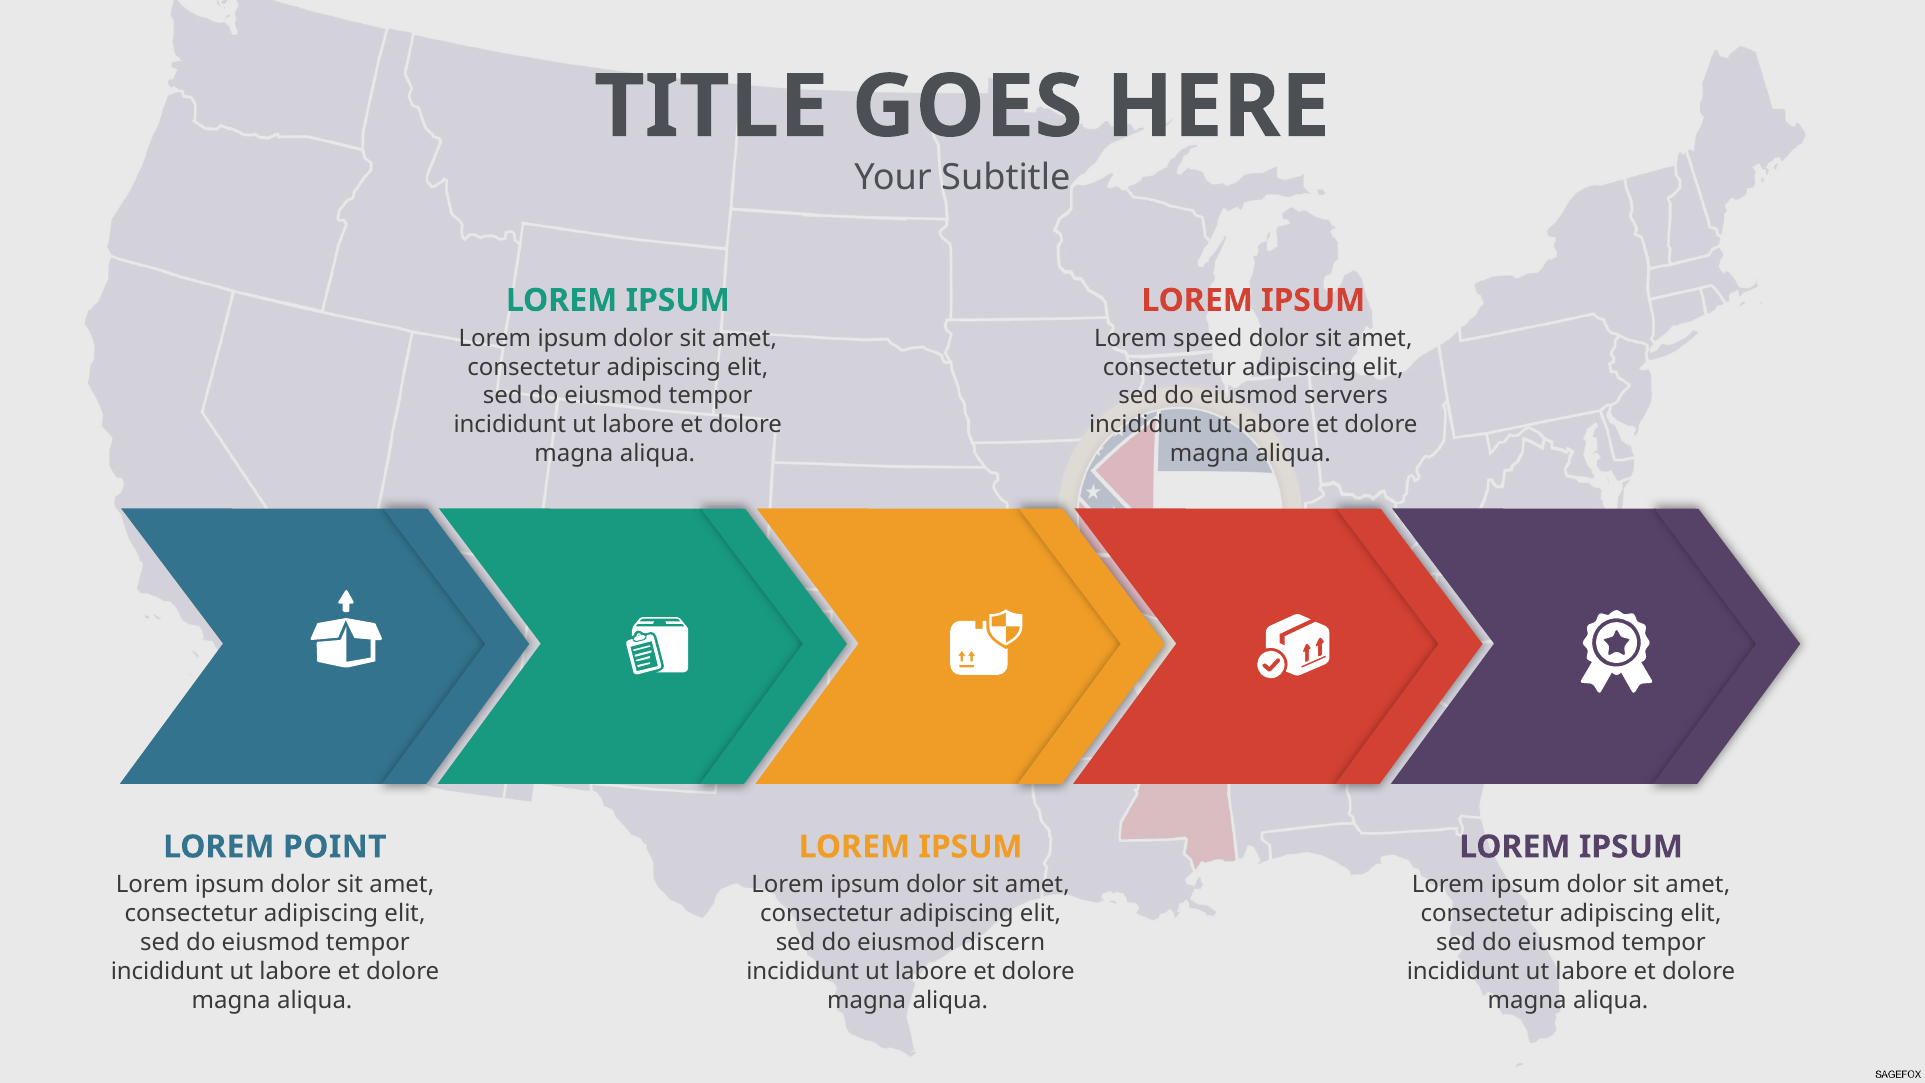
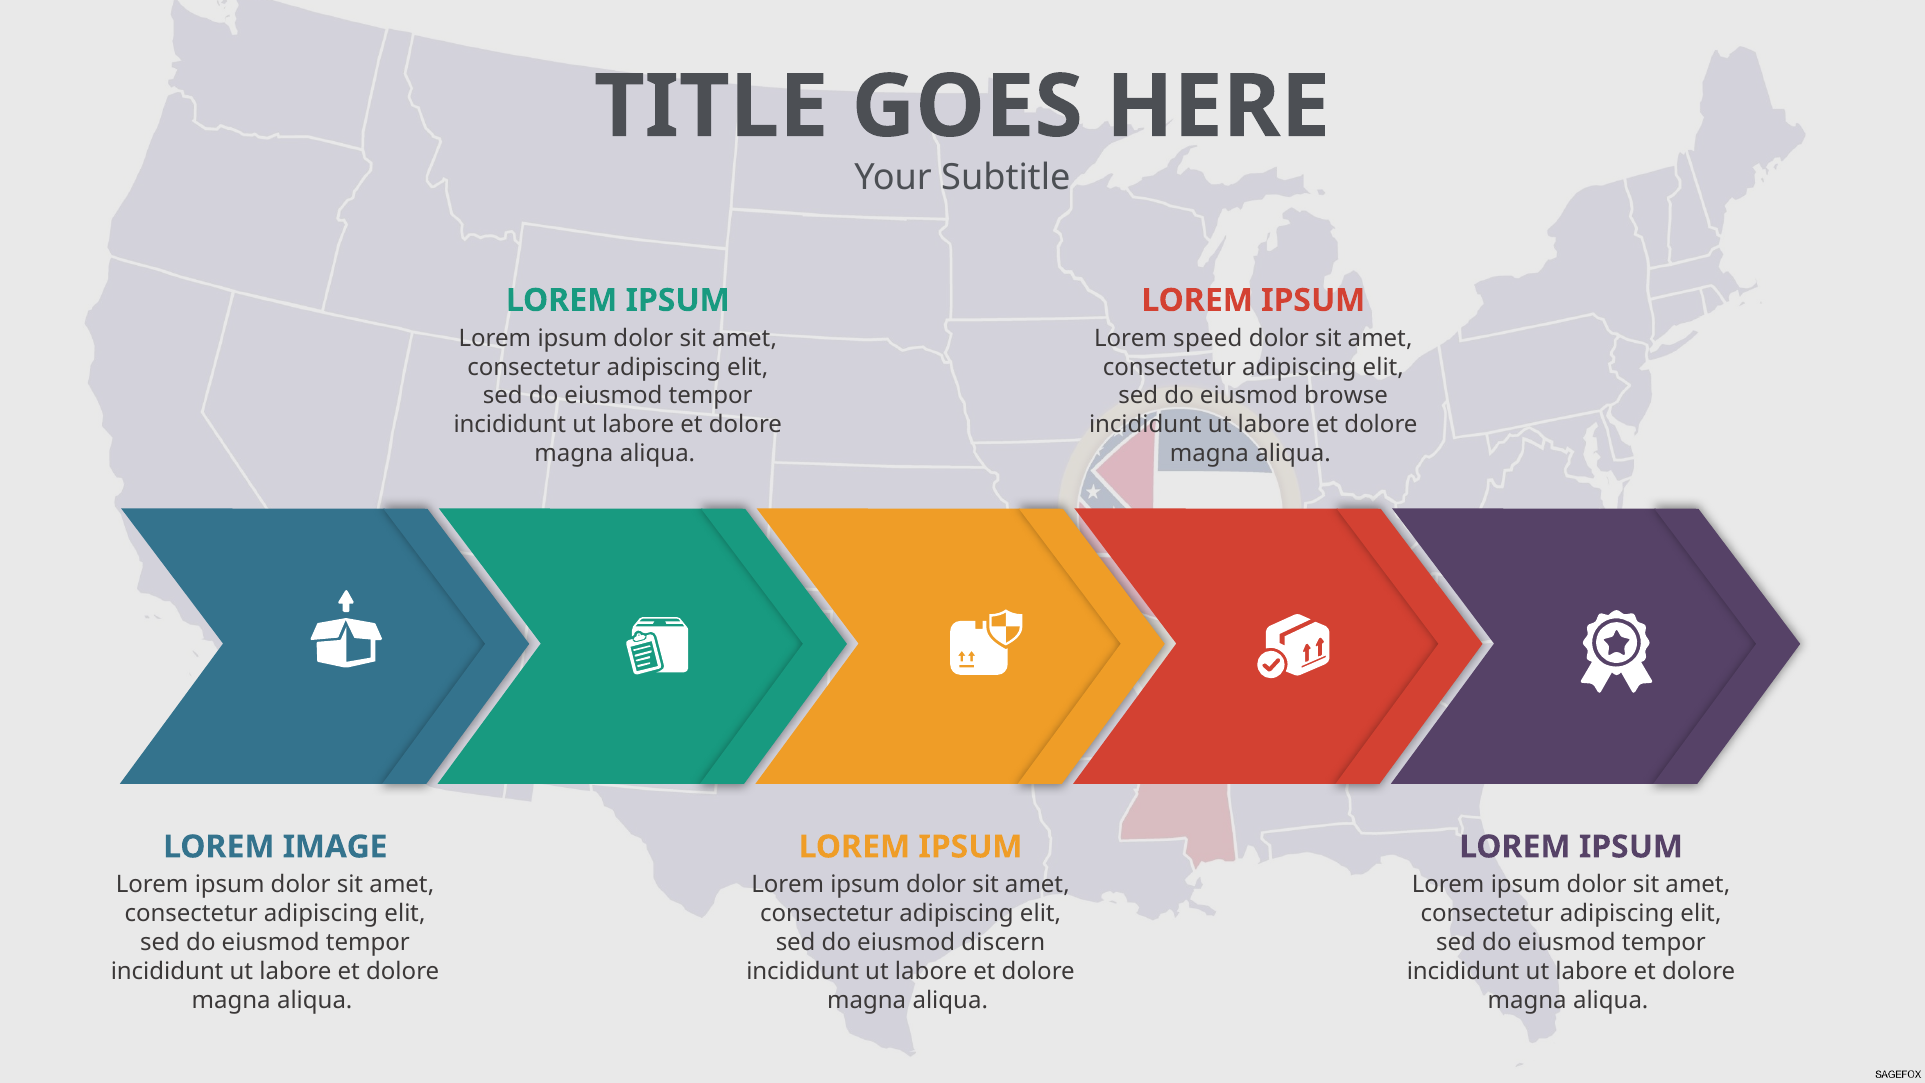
servers: servers -> browse
POINT: POINT -> IMAGE
